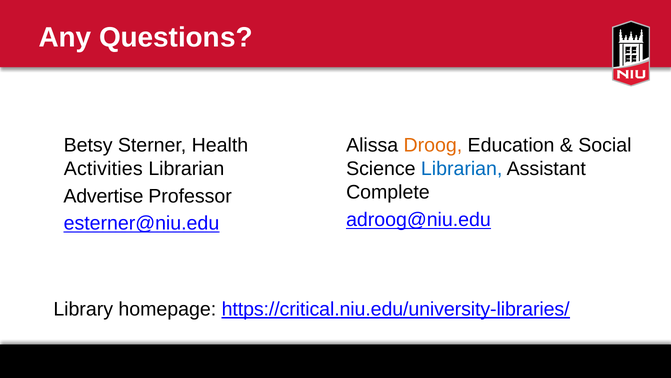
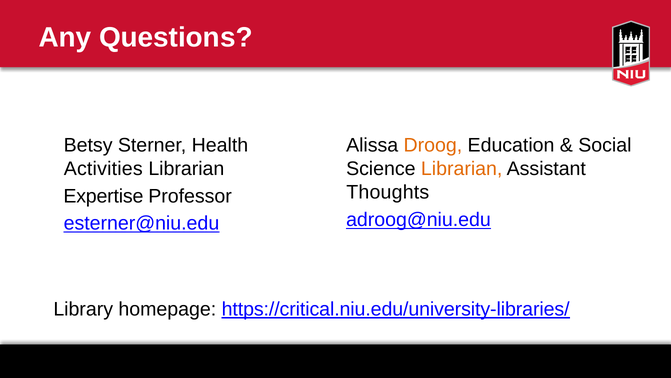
Librarian at (462, 169) colour: blue -> orange
Complete: Complete -> Thoughts
Advertise: Advertise -> Expertise
